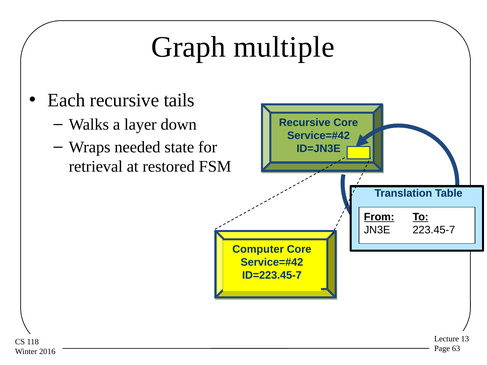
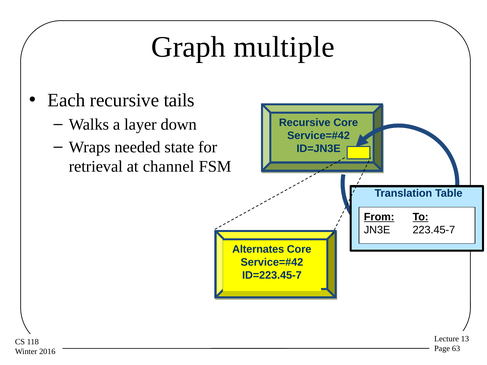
restored: restored -> channel
Computer: Computer -> Alternates
